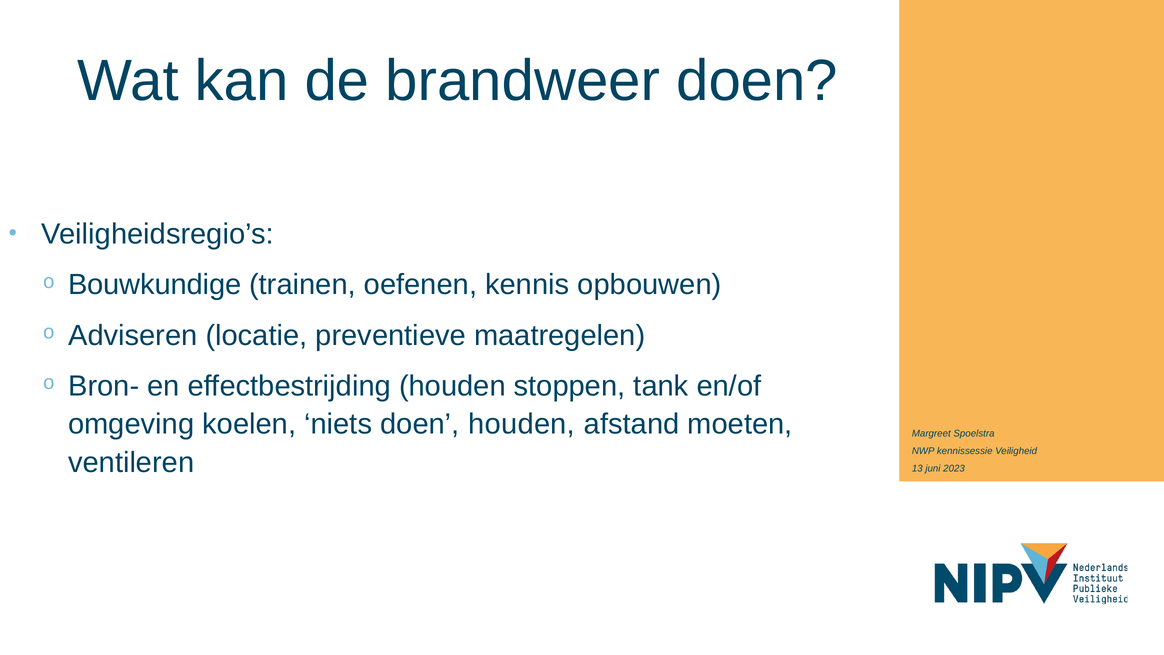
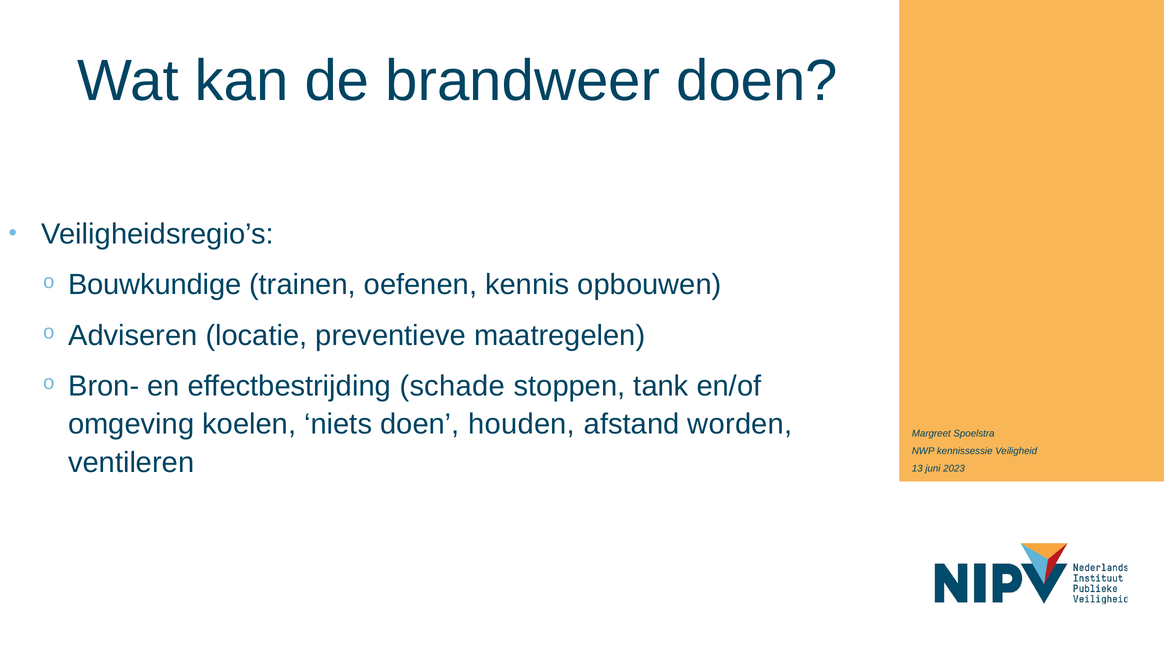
effectbestrijding houden: houden -> schade
moeten: moeten -> worden
